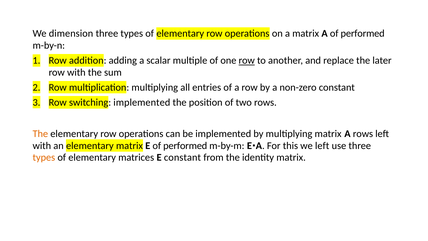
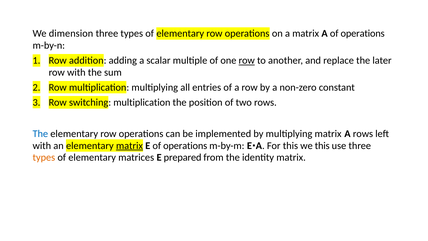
A of performed: performed -> operations
switching implemented: implemented -> multiplication
The at (40, 134) colour: orange -> blue
we left: left -> this
matrix at (129, 145) underline: none -> present
E of performed: performed -> operations
E constant: constant -> prepared
